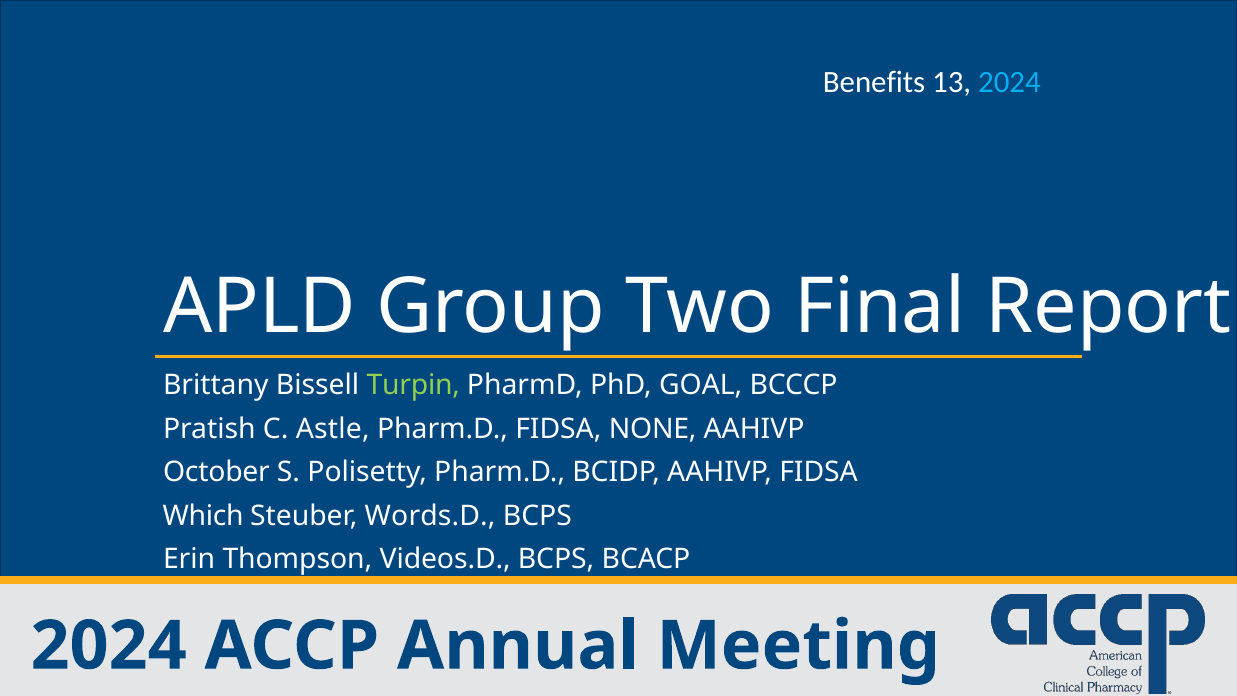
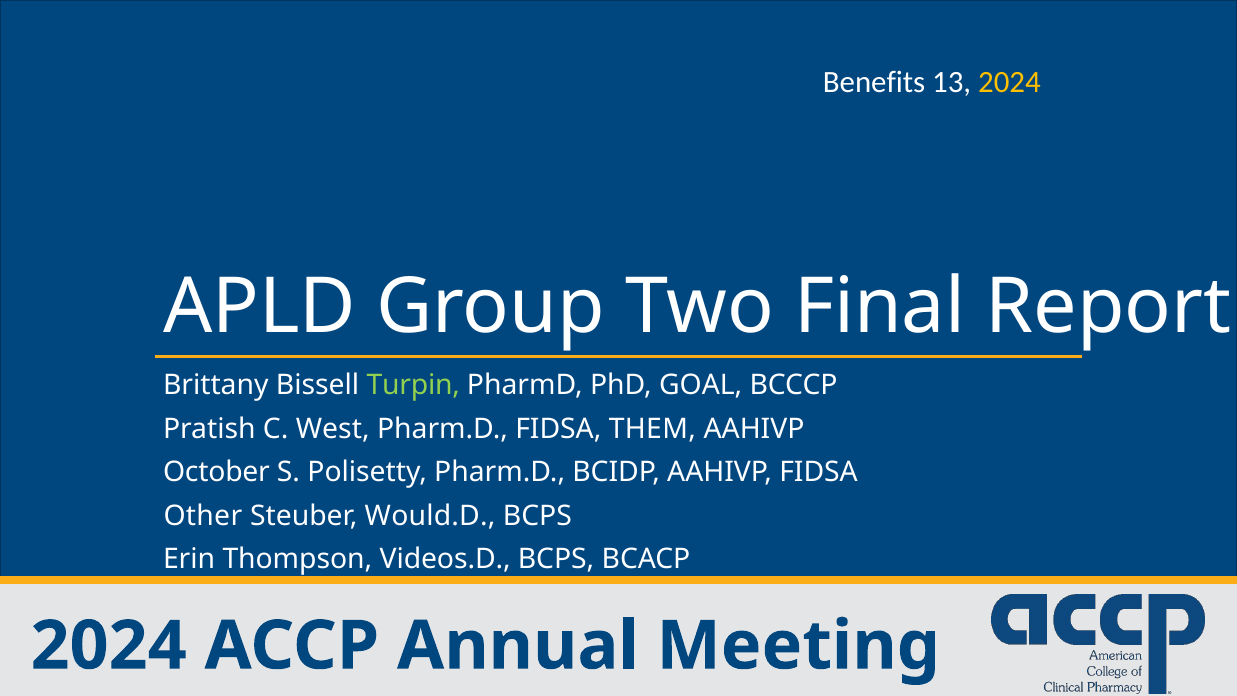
2024 at (1009, 83) colour: light blue -> yellow
Astle: Astle -> West
NONE: NONE -> THEM
Which: Which -> Other
Words.D: Words.D -> Would.D
